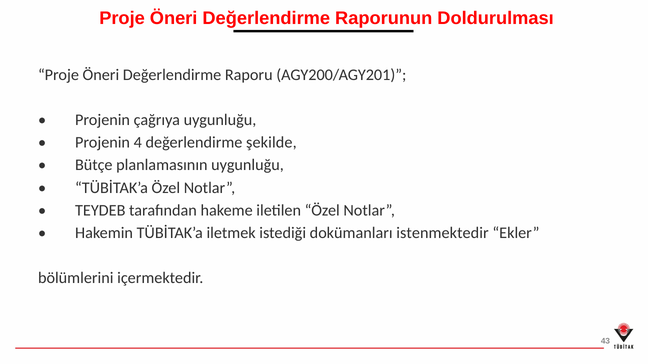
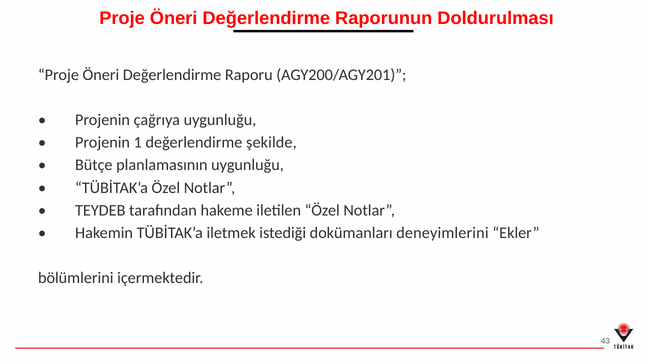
4: 4 -> 1
istenmektedir: istenmektedir -> deneyimlerini
